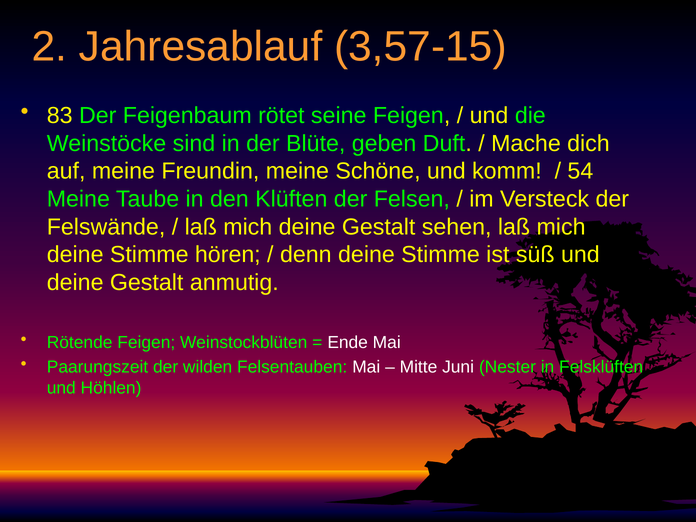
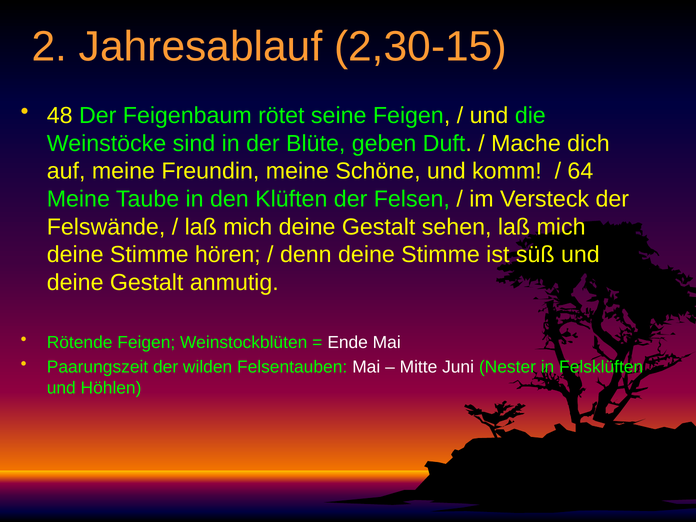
3,57-15: 3,57-15 -> 2,30-15
83: 83 -> 48
54: 54 -> 64
